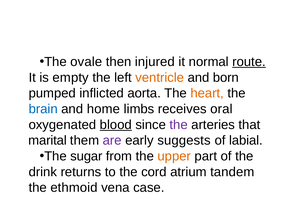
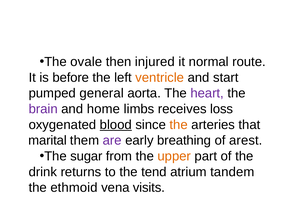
route underline: present -> none
empty: empty -> before
born: born -> start
inflicted: inflicted -> general
heart colour: orange -> purple
brain colour: blue -> purple
oral: oral -> loss
the at (179, 124) colour: purple -> orange
suggests: suggests -> breathing
labial: labial -> arest
cord: cord -> tend
case: case -> visits
